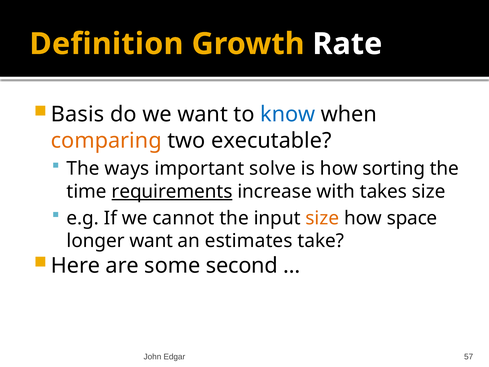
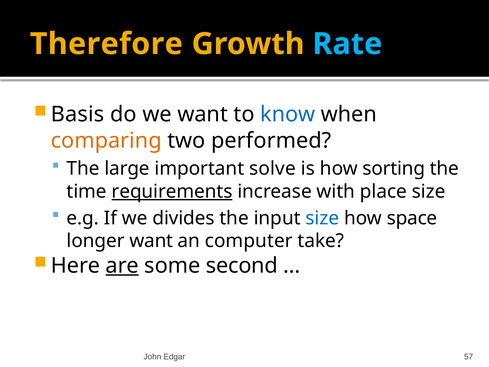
Definition: Definition -> Therefore
Rate colour: white -> light blue
executable: executable -> performed
ways: ways -> large
takes: takes -> place
cannot: cannot -> divides
size at (322, 218) colour: orange -> blue
estimates: estimates -> computer
are underline: none -> present
